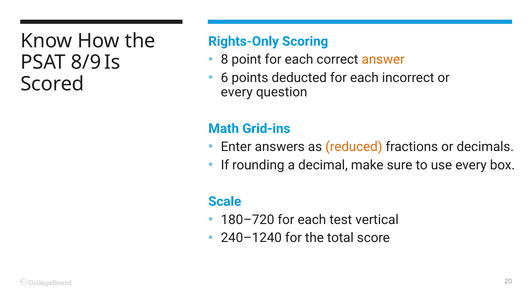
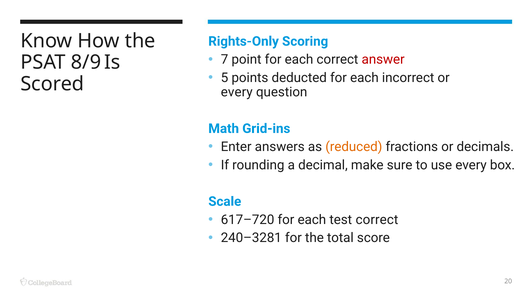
8: 8 -> 7
answer colour: orange -> red
6: 6 -> 5
180–720: 180–720 -> 617–720
test vertical: vertical -> correct
240–1240: 240–1240 -> 240–3281
